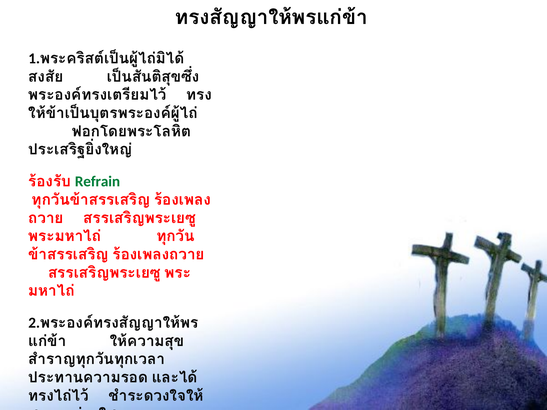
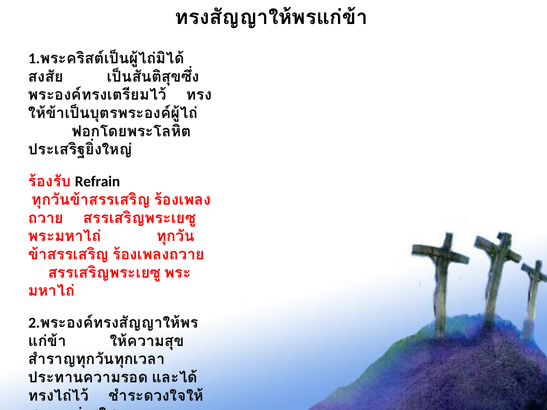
Refrain colour: green -> black
